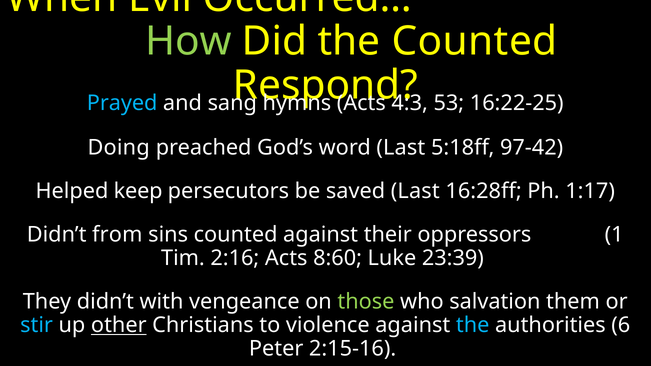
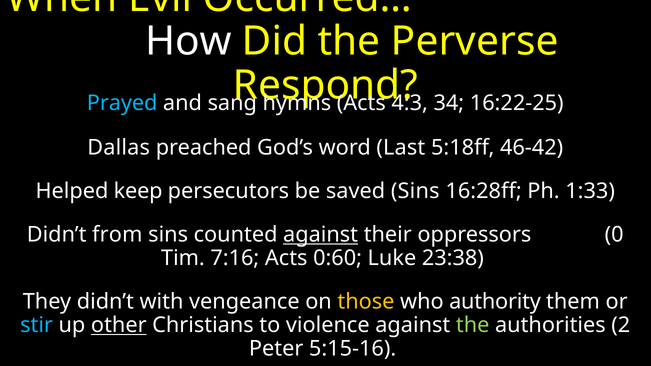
How colour: light green -> white
the Counted: Counted -> Perverse
53: 53 -> 34
Doing: Doing -> Dallas
97-42: 97-42 -> 46-42
saved Last: Last -> Sins
1:17: 1:17 -> 1:33
against at (321, 235) underline: none -> present
1: 1 -> 0
2:16: 2:16 -> 7:16
8:60: 8:60 -> 0:60
23:39: 23:39 -> 23:38
those colour: light green -> yellow
salvation: salvation -> authority
the at (473, 325) colour: light blue -> light green
6: 6 -> 2
2:15-16: 2:15-16 -> 5:15-16
